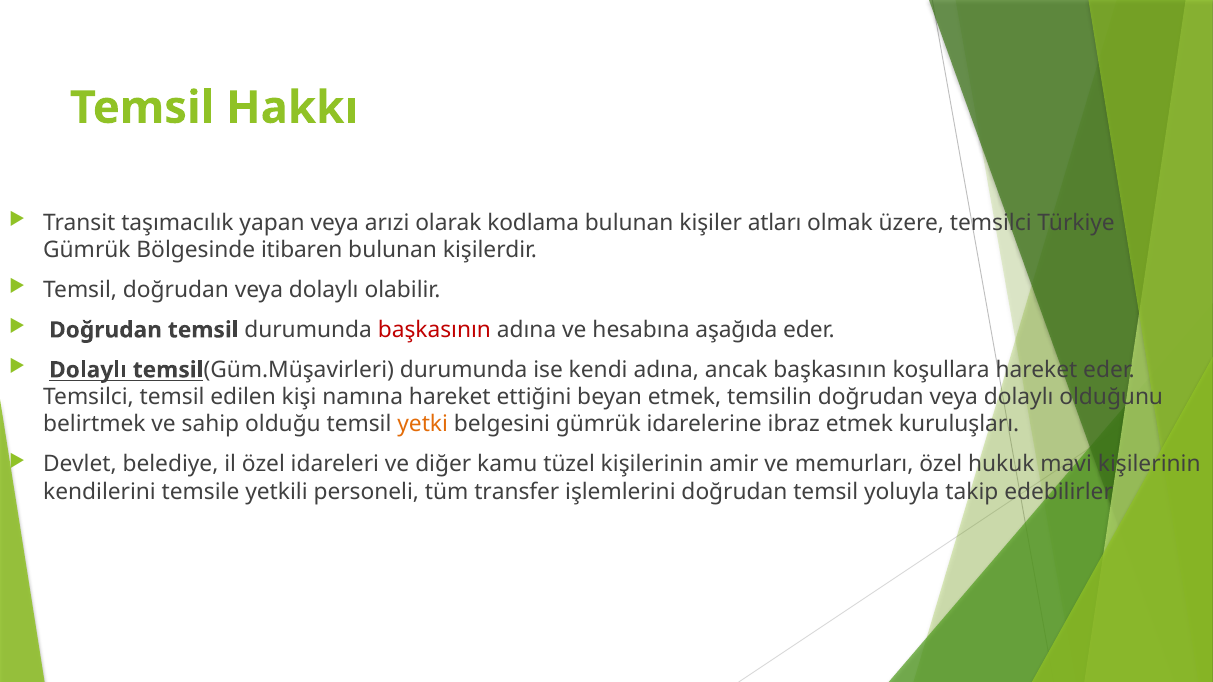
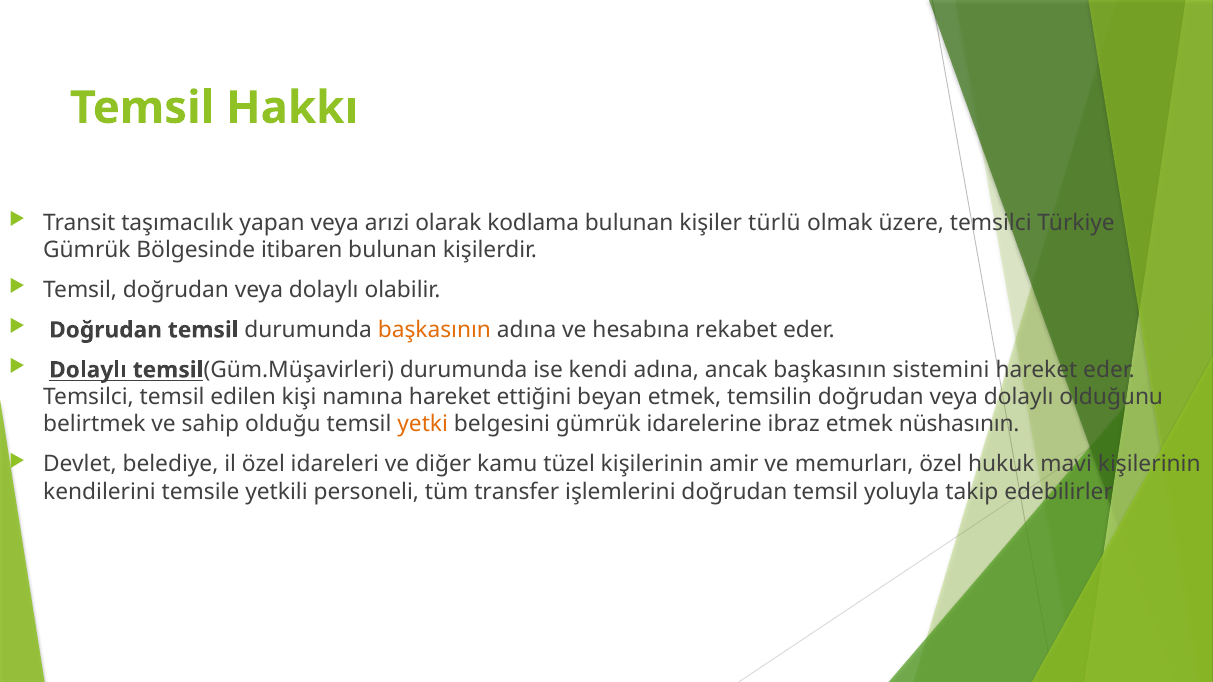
atları: atları -> türlü
başkasının at (434, 330) colour: red -> orange
aşağıda: aşağıda -> rekabet
koşullara: koşullara -> sistemini
kuruluşları: kuruluşları -> nüshasının
